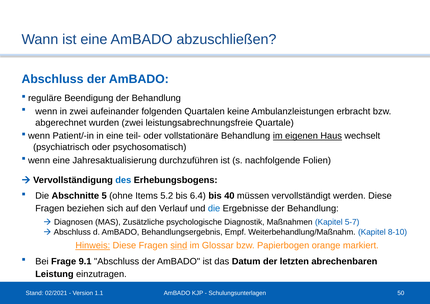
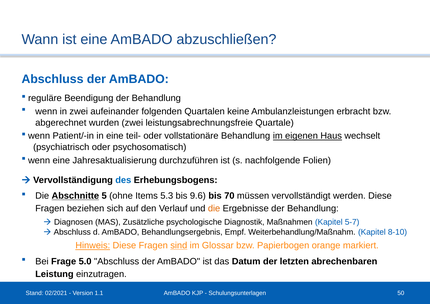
Abschnitte underline: none -> present
5.2: 5.2 -> 5.3
6.4: 6.4 -> 9.6
40: 40 -> 70
die at (214, 209) colour: blue -> orange
9.1: 9.1 -> 5.0
